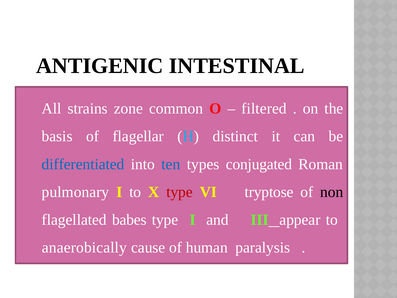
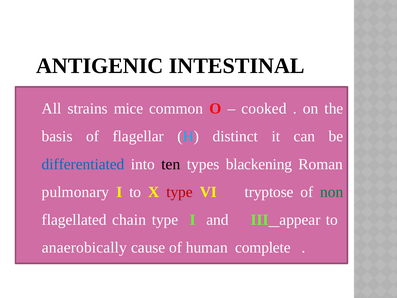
zone: zone -> mice
filtered: filtered -> cooked
ten colour: blue -> black
conjugated: conjugated -> blackening
non colour: black -> green
babes: babes -> chain
paralysis: paralysis -> complete
